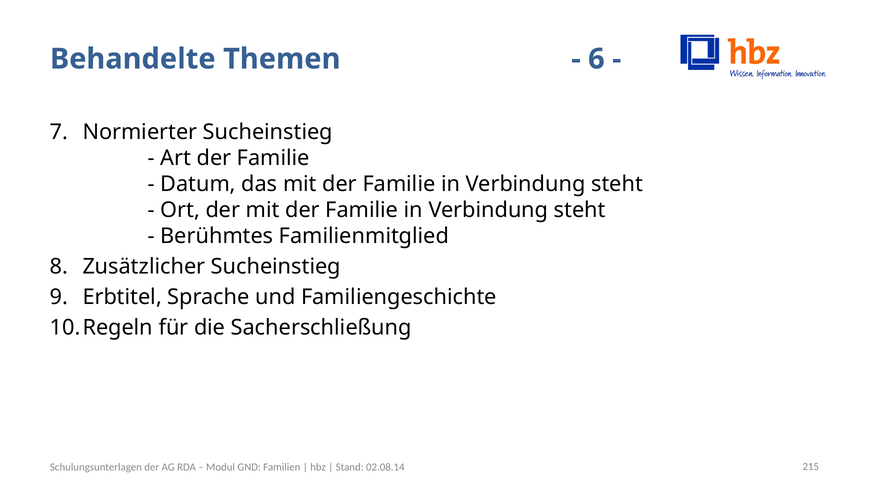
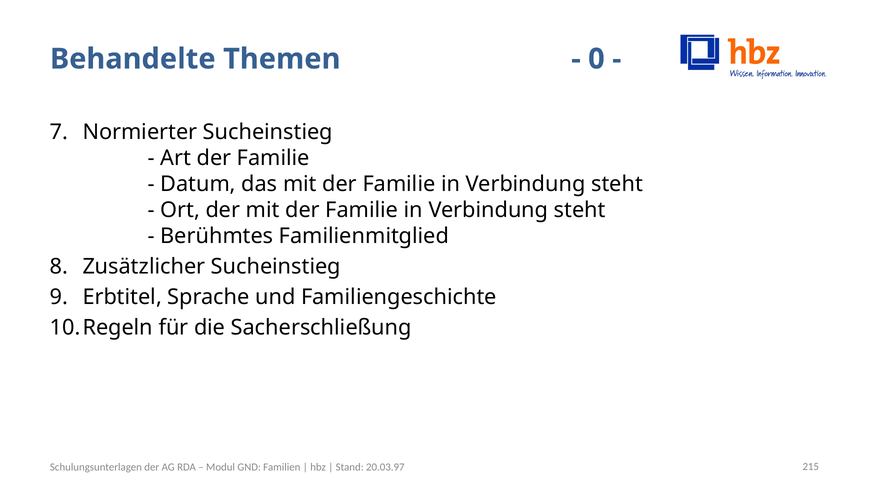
6: 6 -> 0
02.08.14: 02.08.14 -> 20.03.97
